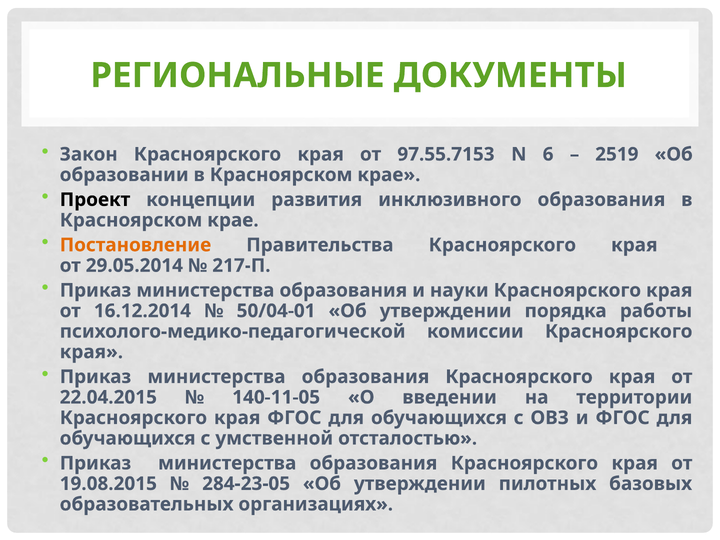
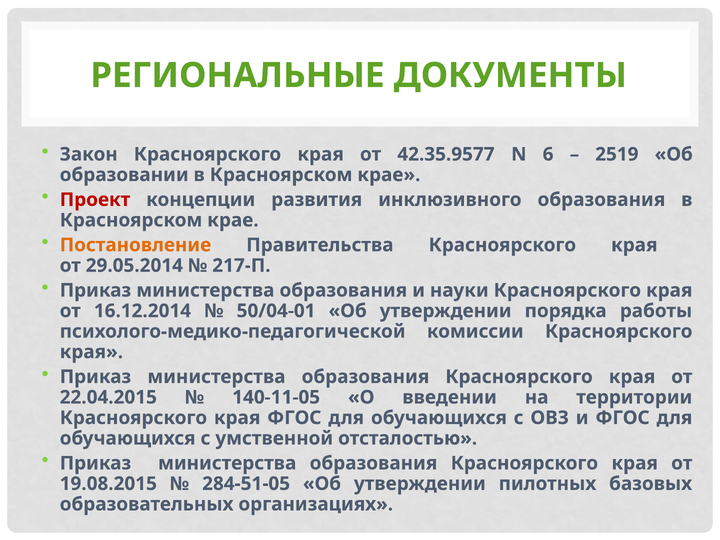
97.55.7153: 97.55.7153 -> 42.35.9577
Проект colour: black -> red
284-23-05: 284-23-05 -> 284-51-05
